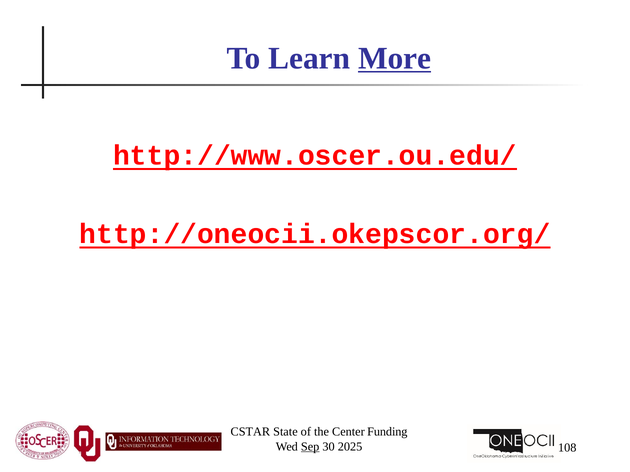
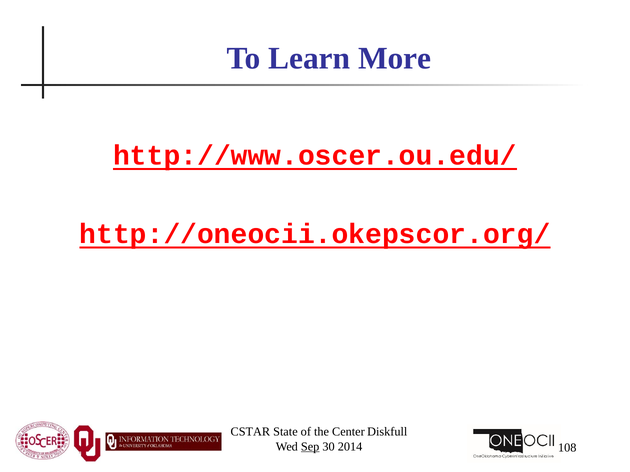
More underline: present -> none
Funding: Funding -> Diskfull
2025: 2025 -> 2014
